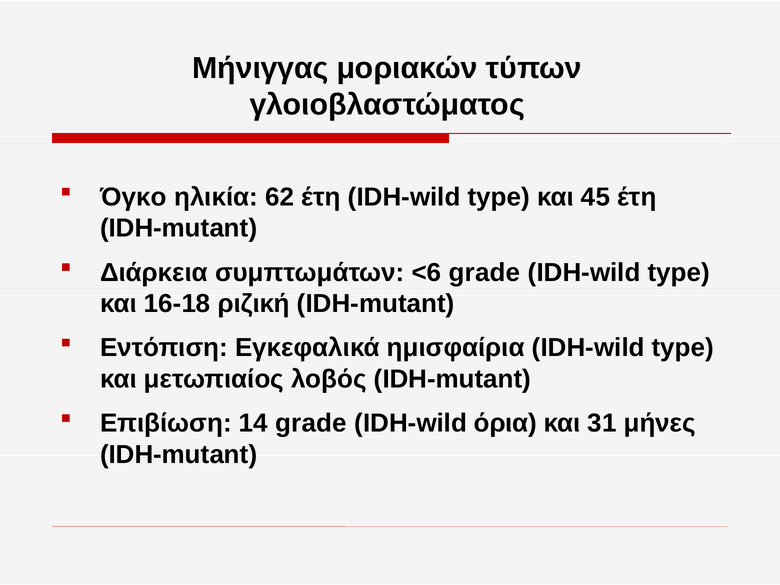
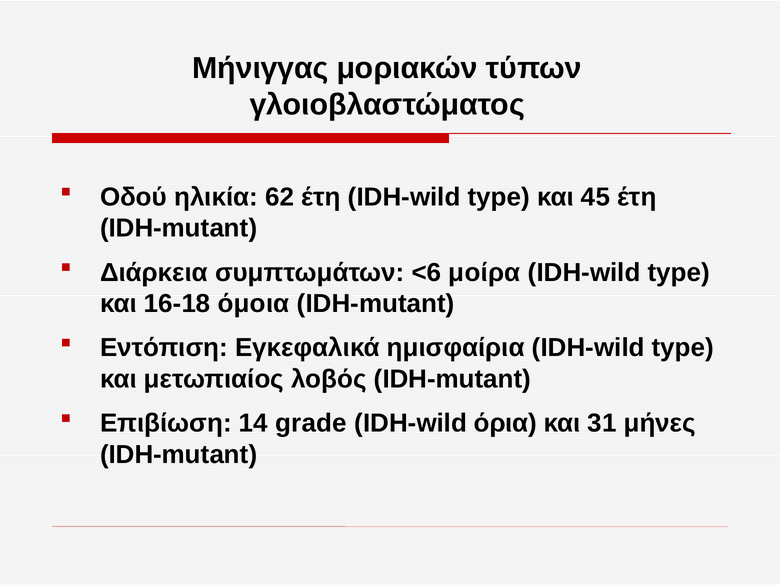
Όγκο: Όγκο -> Οδού
<6 grade: grade -> μοίρα
ριζική: ριζική -> όμοια
